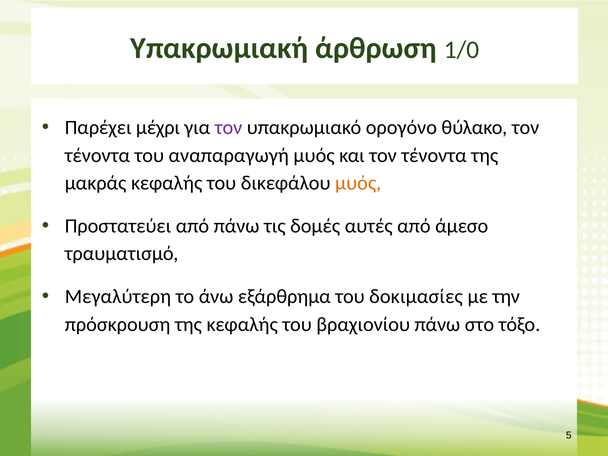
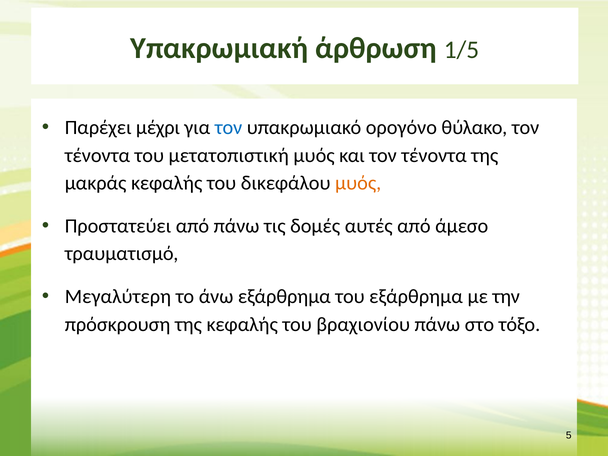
1/0: 1/0 -> 1/5
τον at (229, 128) colour: purple -> blue
αναπαραγωγή: αναπαραγωγή -> μετατοπιστική
του δοκιμασίες: δοκιμασίες -> εξάρθρημα
